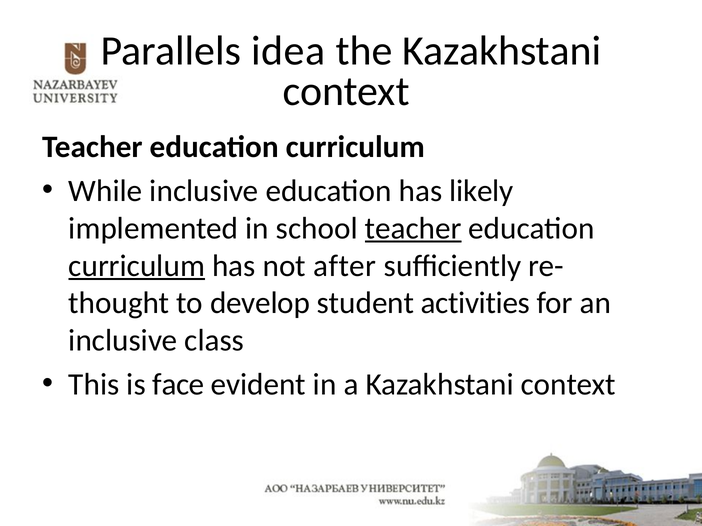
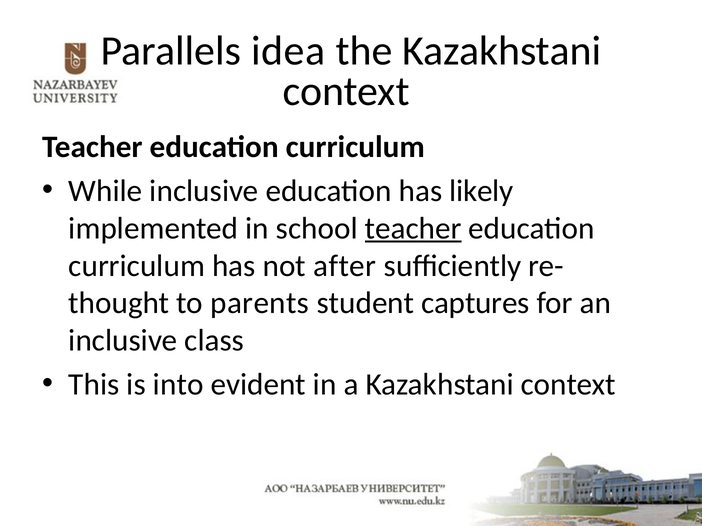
curriculum at (137, 266) underline: present -> none
develop: develop -> parents
activities: activities -> captures
face: face -> into
